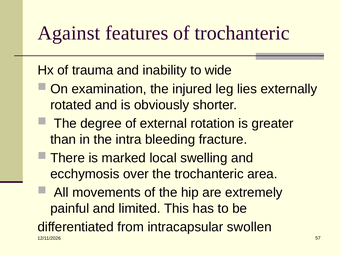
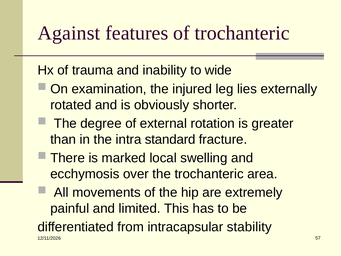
bleeding: bleeding -> standard
swollen: swollen -> stability
